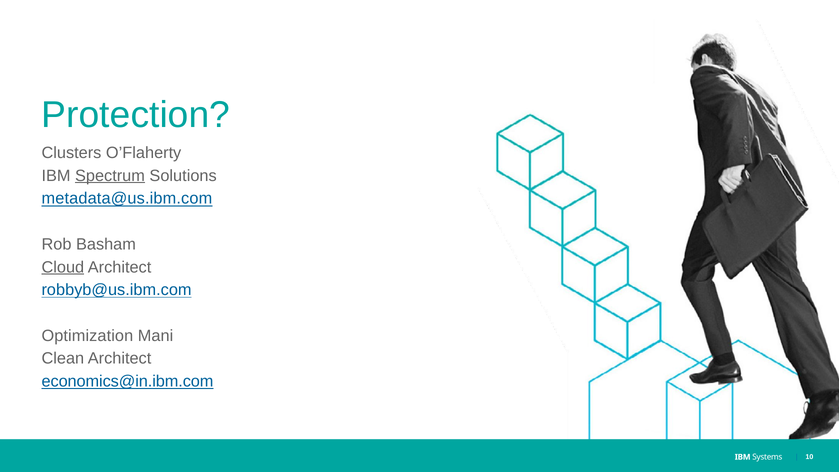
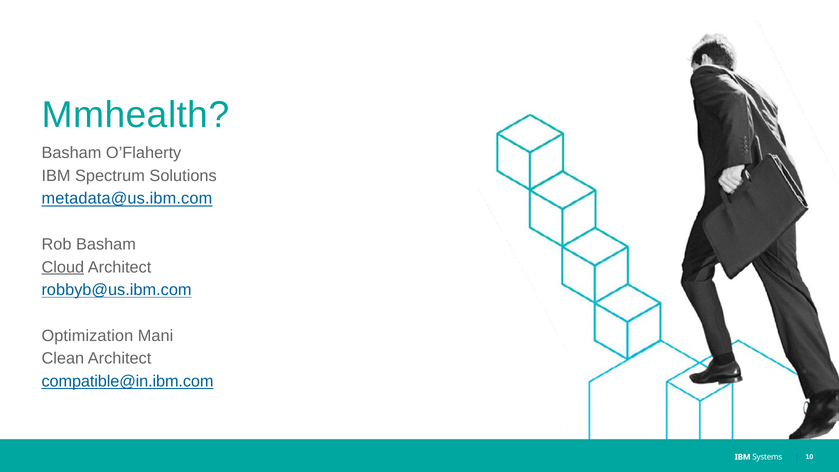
Protection: Protection -> Mmhealth
Clusters at (71, 153): Clusters -> Basham
Spectrum underline: present -> none
economics@in.ibm.com: economics@in.ibm.com -> compatible@in.ibm.com
